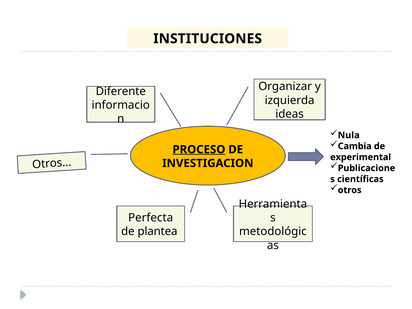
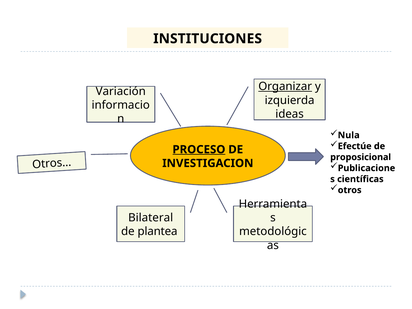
Organizar underline: none -> present
Diferente: Diferente -> Variación
Cambia: Cambia -> Efectúe
experimental: experimental -> proposicional
Perfecta: Perfecta -> Bilateral
